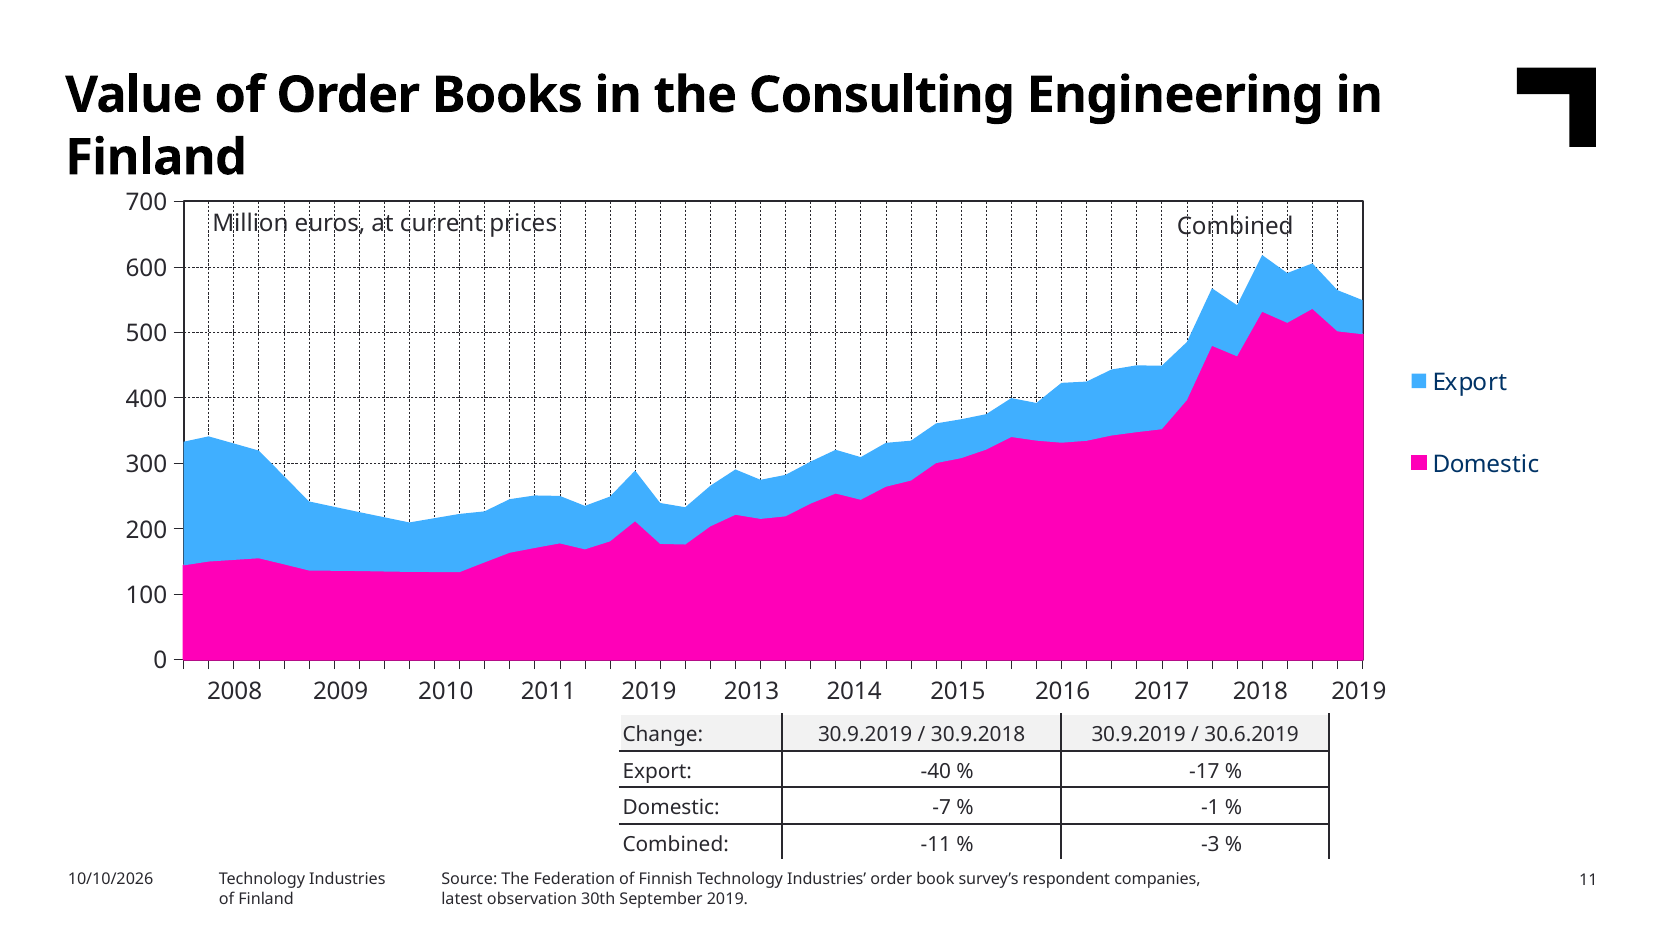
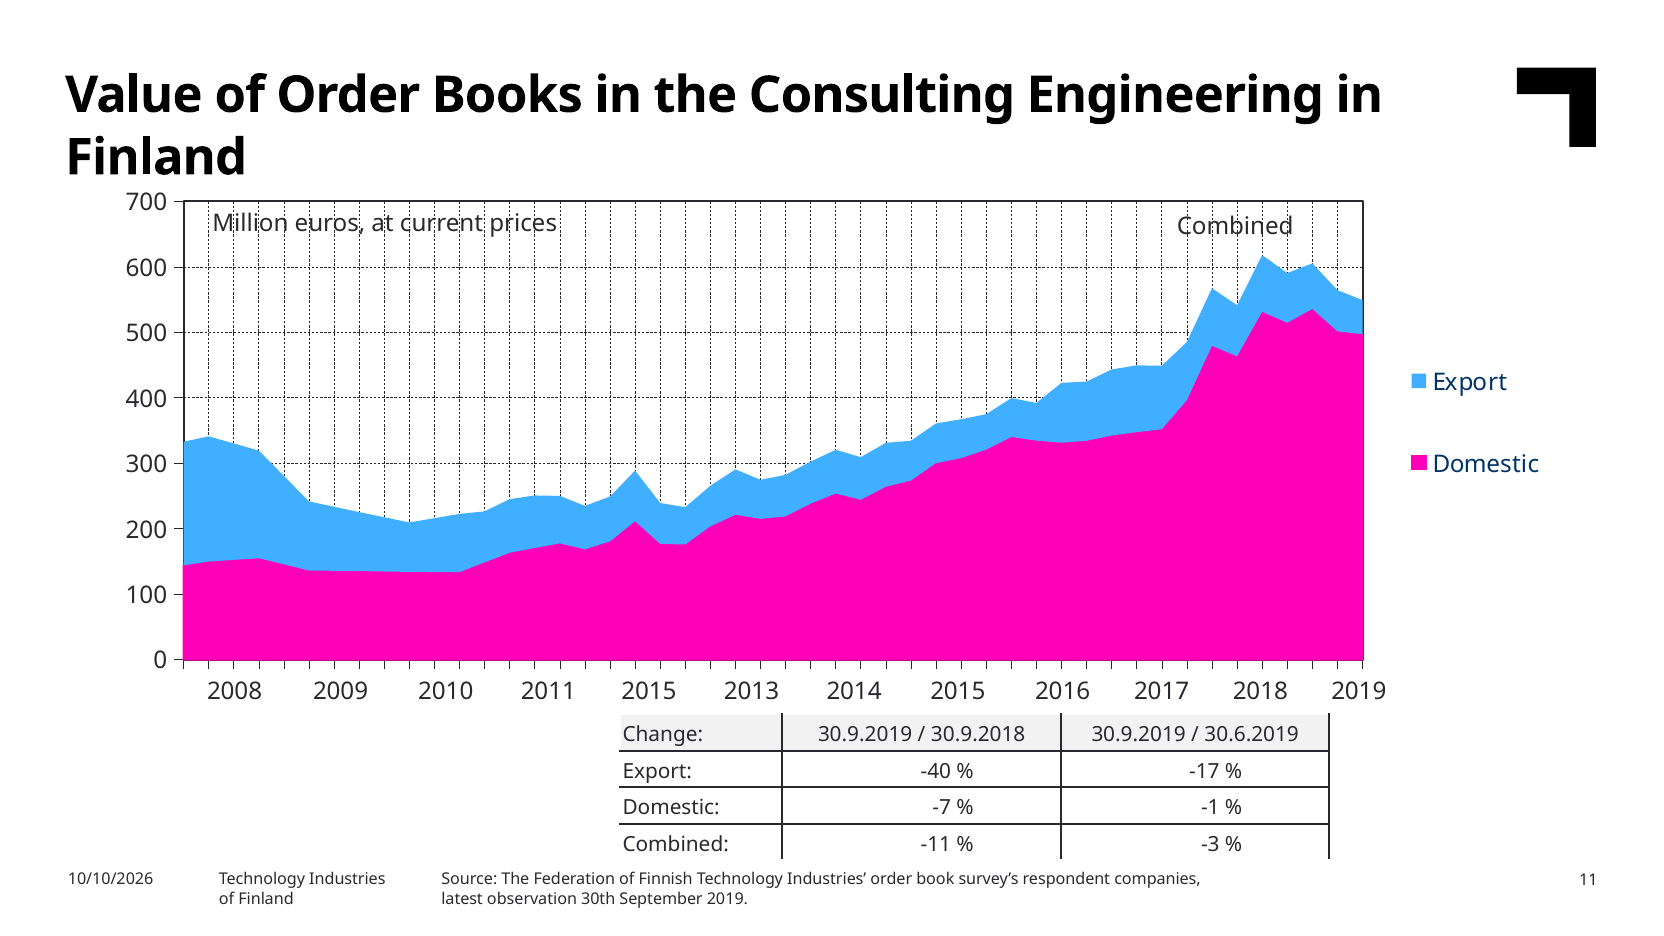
2011 2019: 2019 -> 2015
